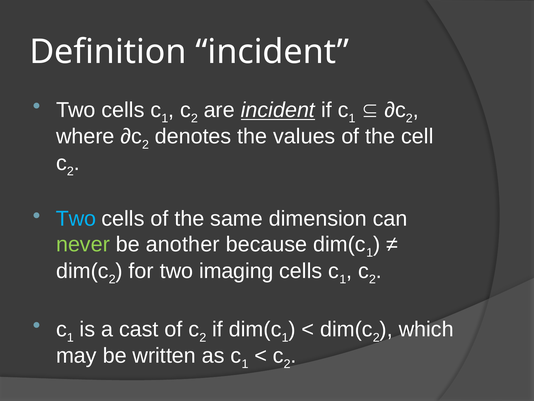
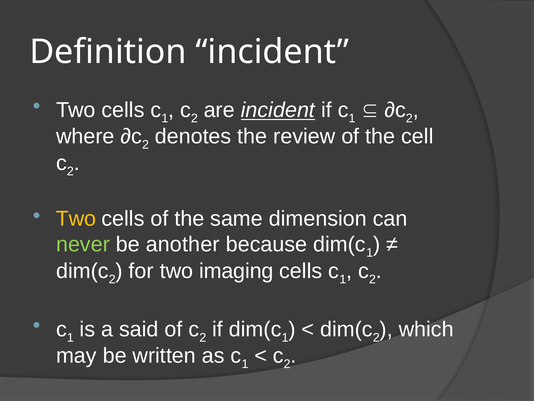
values: values -> review
Two at (76, 218) colour: light blue -> yellow
cast: cast -> said
